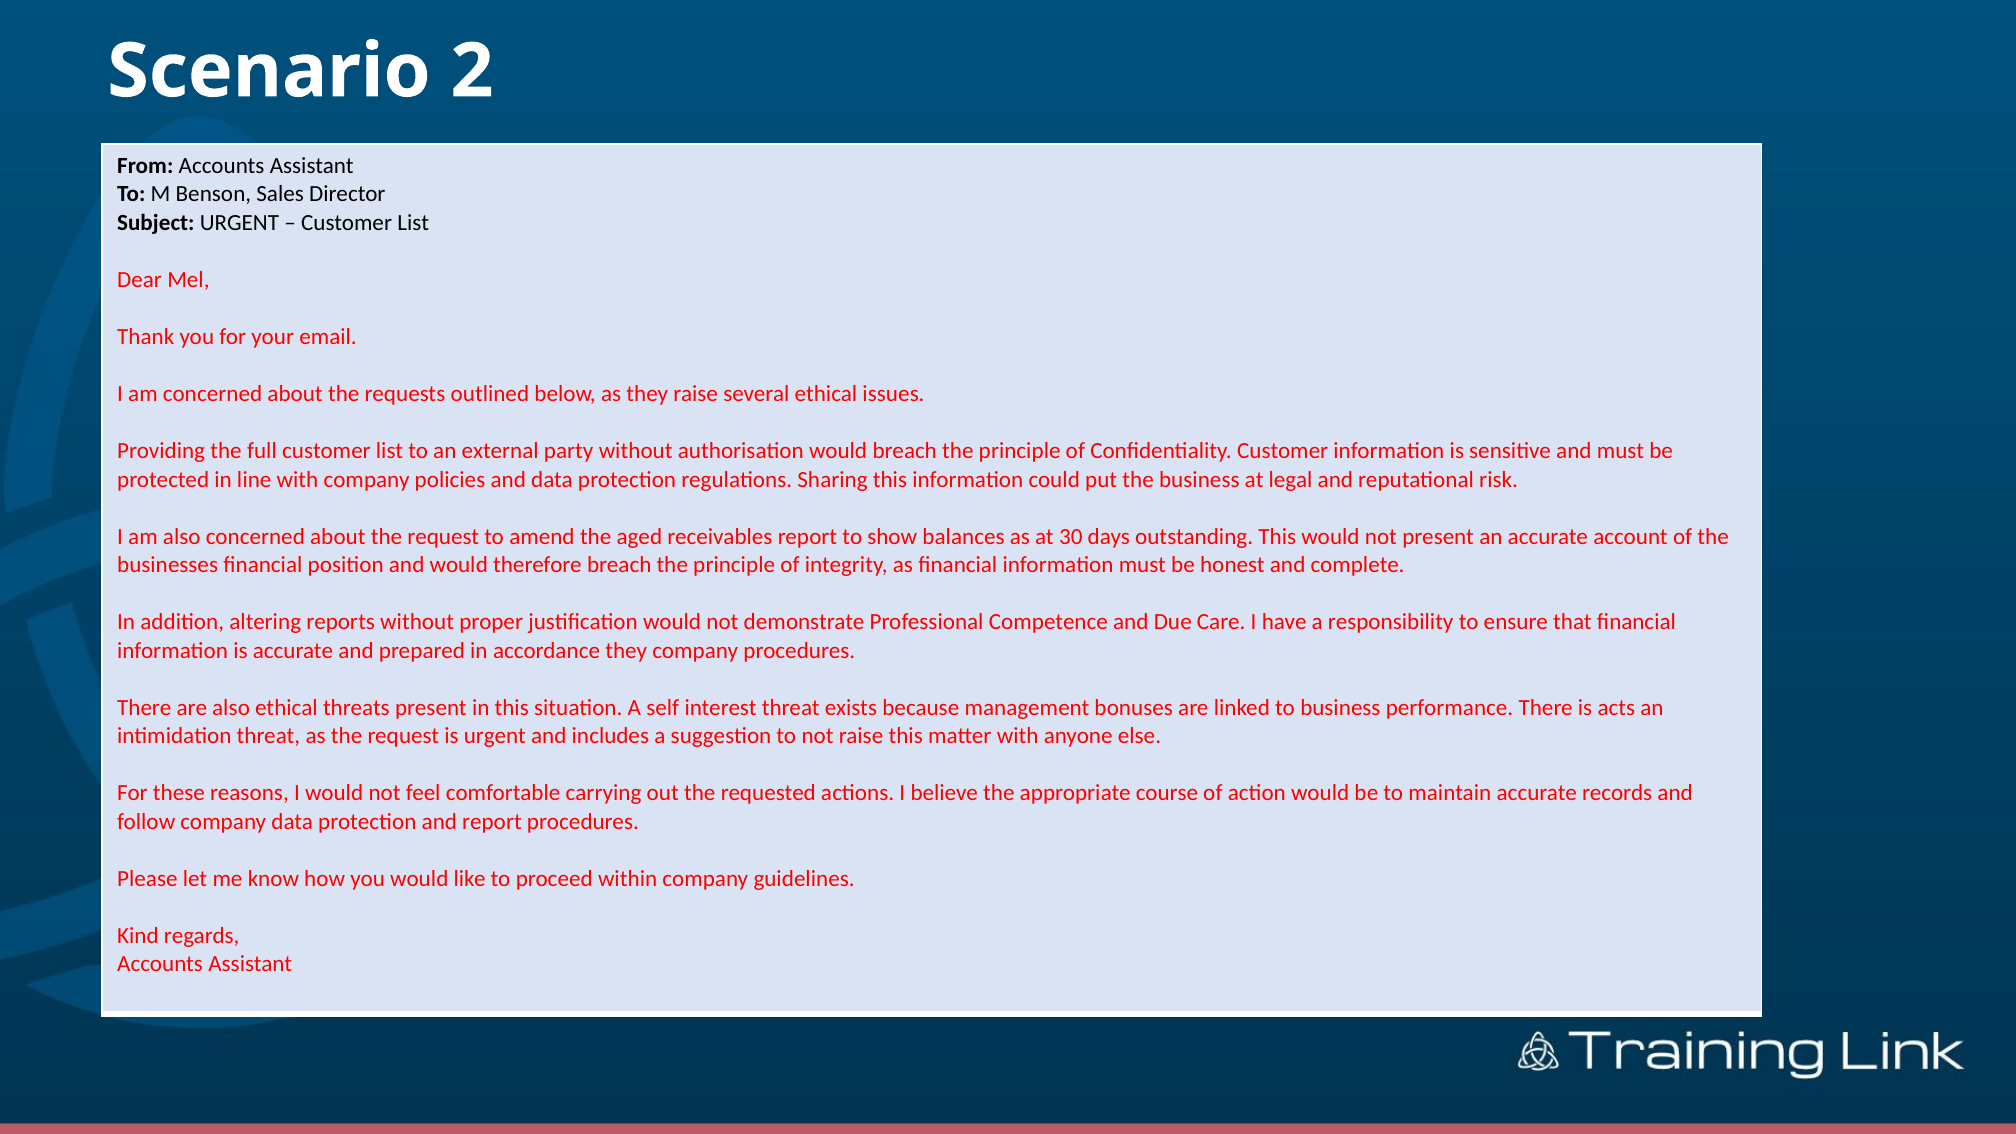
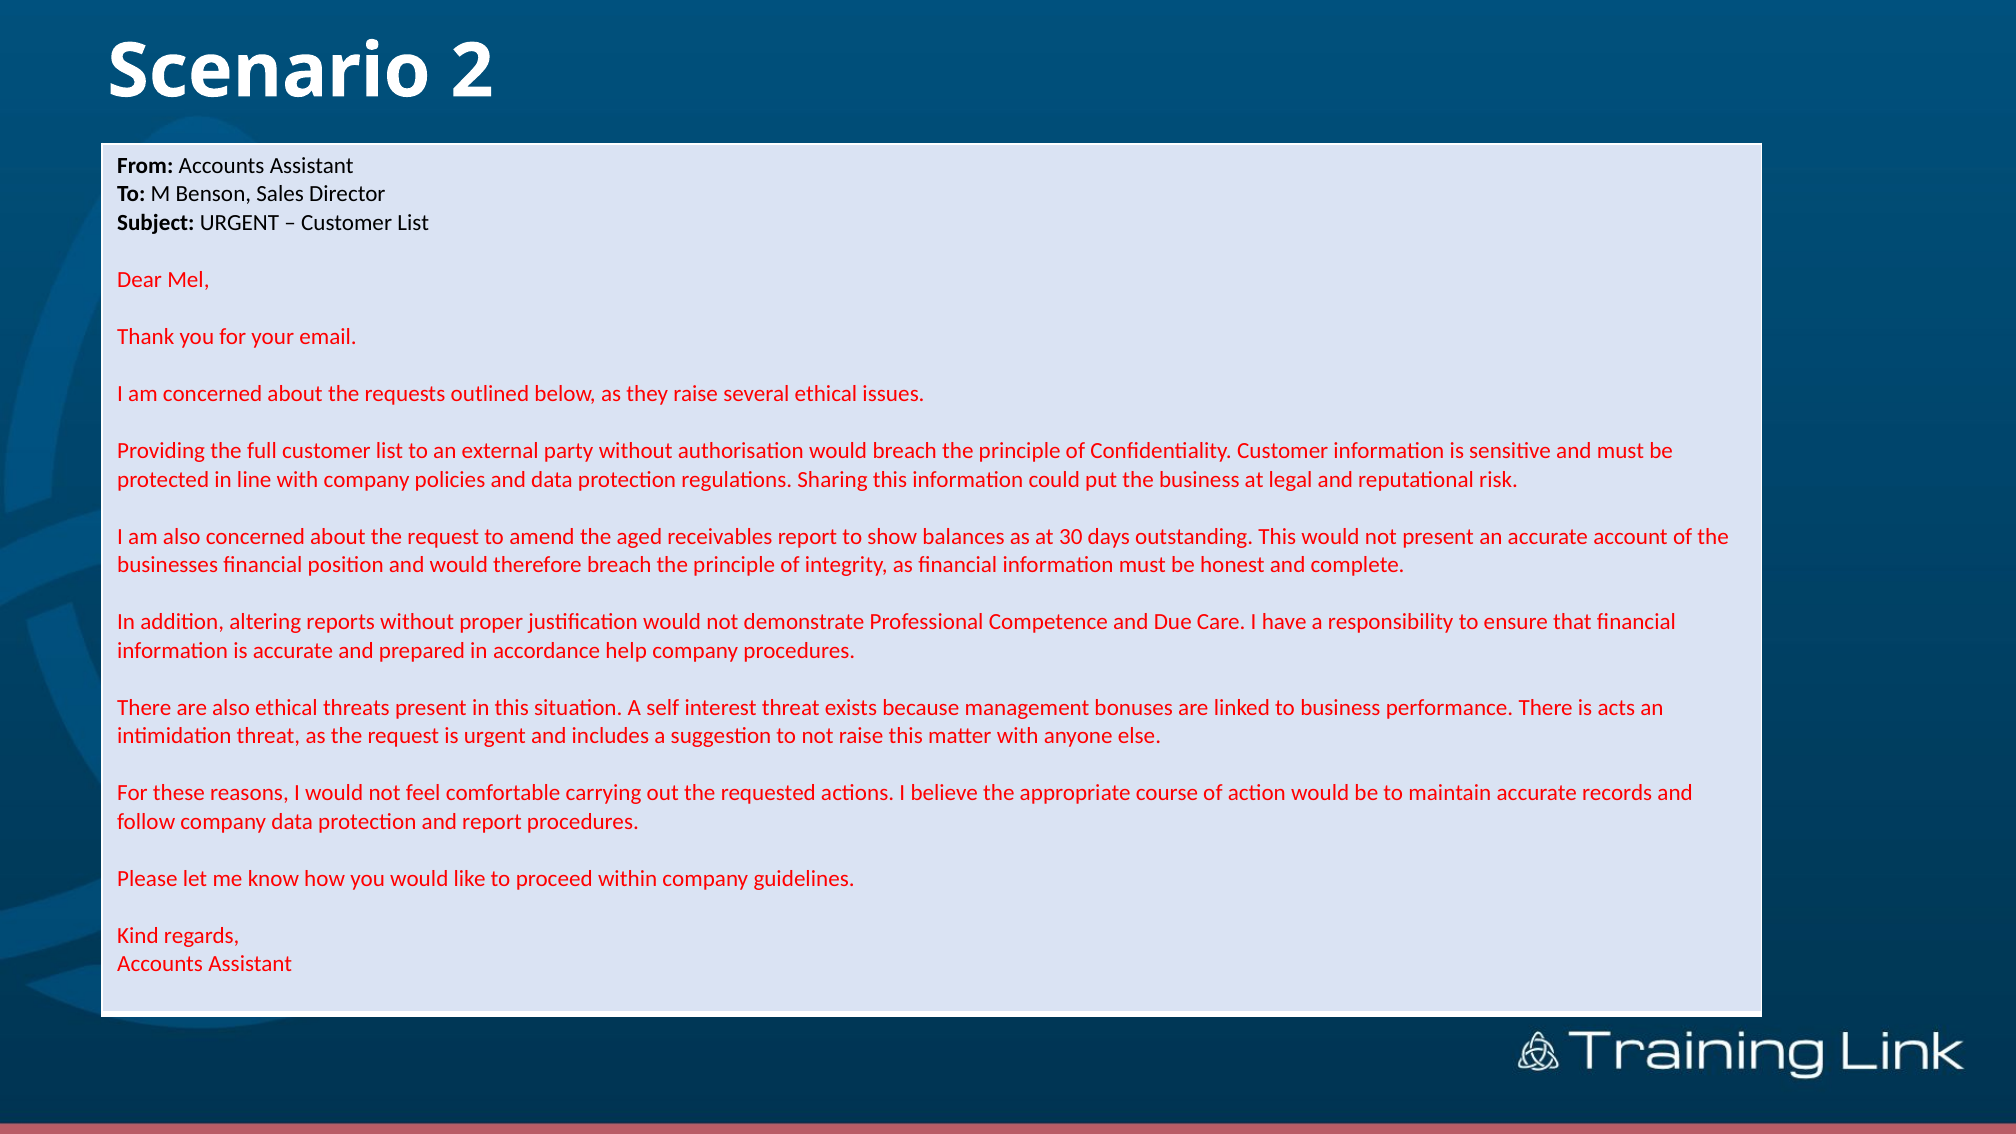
accordance they: they -> help
